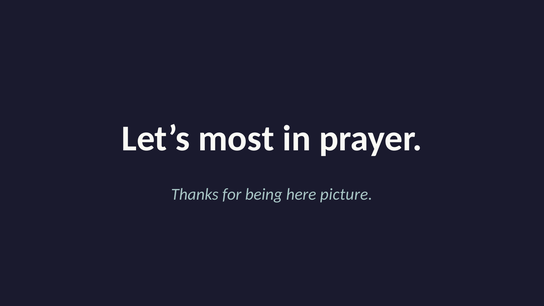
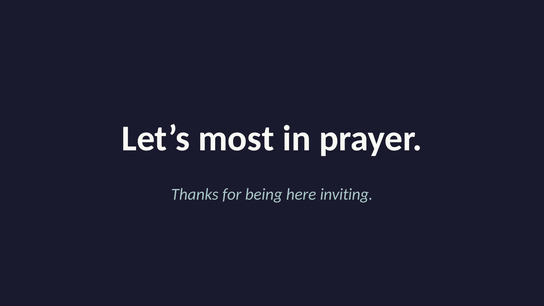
picture: picture -> inviting
